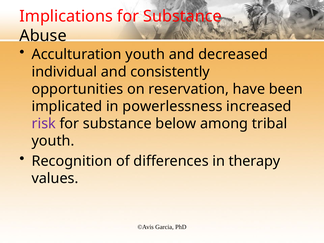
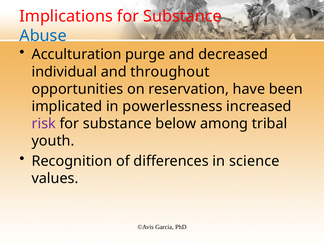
Abuse colour: black -> blue
Acculturation youth: youth -> purge
consistently: consistently -> throughout
therapy: therapy -> science
